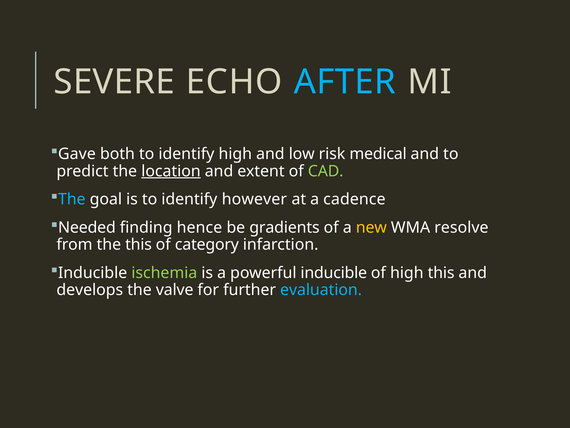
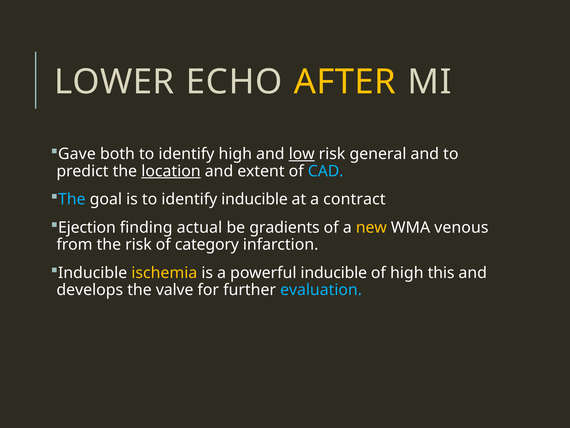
SEVERE: SEVERE -> LOWER
AFTER colour: light blue -> yellow
low underline: none -> present
medical: medical -> general
CAD colour: light green -> light blue
identify however: however -> inducible
cadence: cadence -> contract
Needed: Needed -> Ejection
hence: hence -> actual
resolve: resolve -> venous
the this: this -> risk
ischemia colour: light green -> yellow
